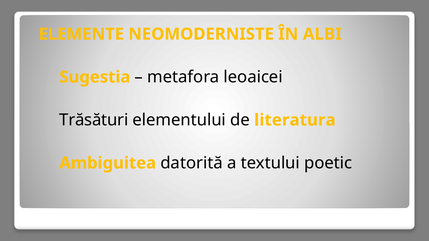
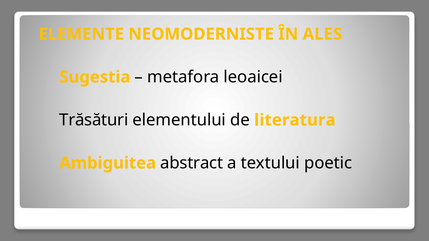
ALBI: ALBI -> ALES
datorită: datorită -> abstract
